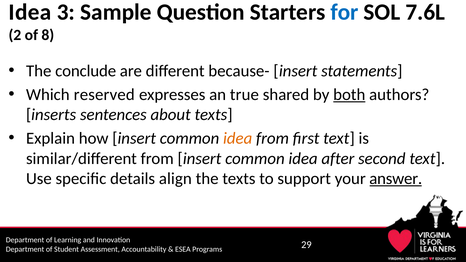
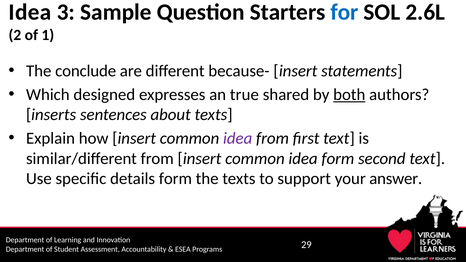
7.6L: 7.6L -> 2.6L
8: 8 -> 1
reserved: reserved -> designed
idea at (238, 138) colour: orange -> purple
idea after: after -> form
details align: align -> form
answer underline: present -> none
